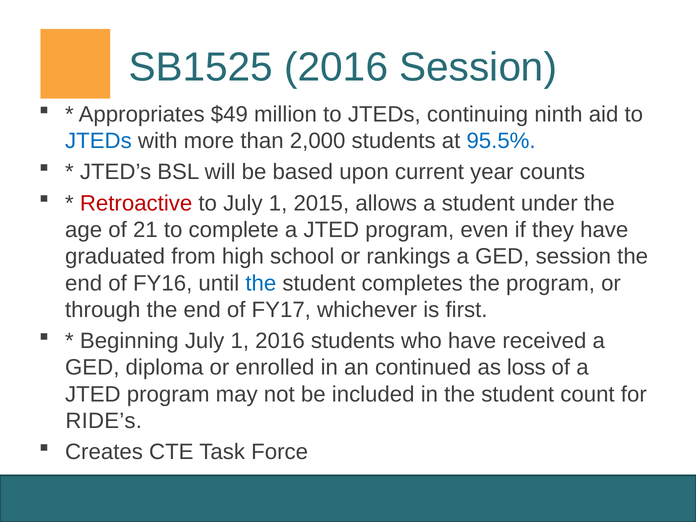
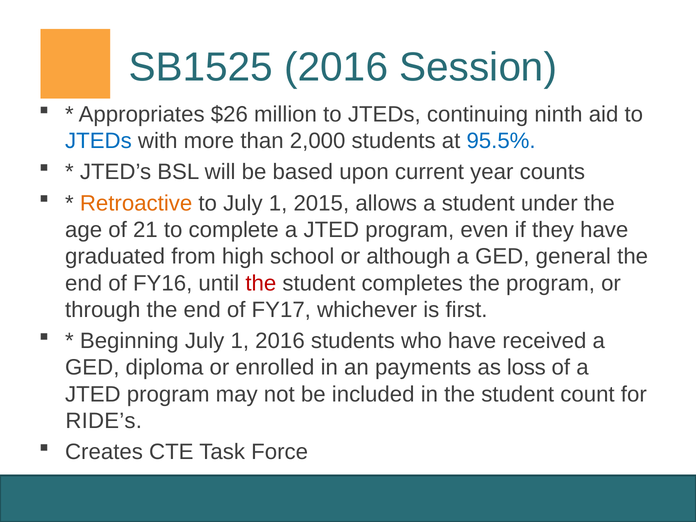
$49: $49 -> $26
Retroactive colour: red -> orange
rankings: rankings -> although
GED session: session -> general
the at (261, 283) colour: blue -> red
continued: continued -> payments
